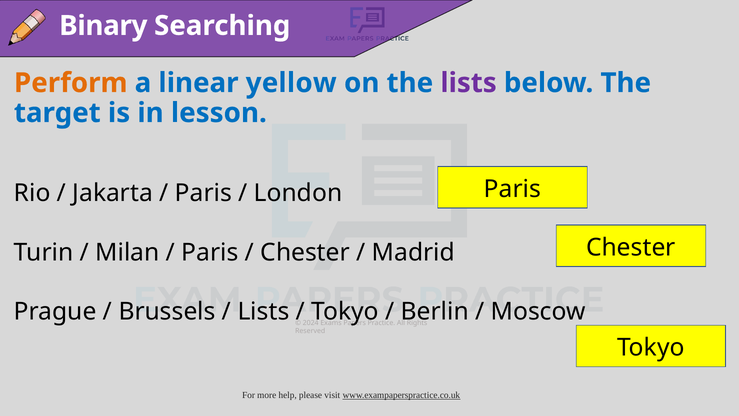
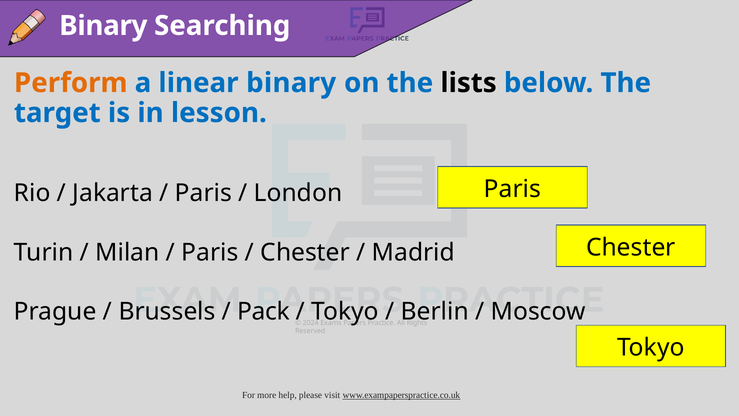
linear yellow: yellow -> binary
lists at (469, 83) colour: purple -> black
Lists at (263, 311): Lists -> Pack
